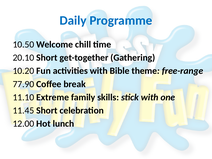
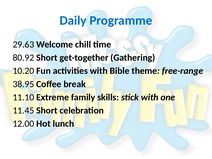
10.50: 10.50 -> 29.63
20.10: 20.10 -> 80.92
77.90: 77.90 -> 38.95
